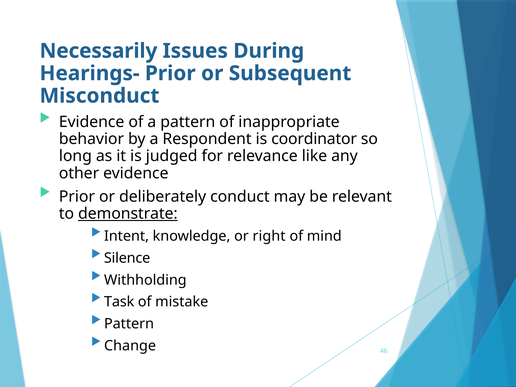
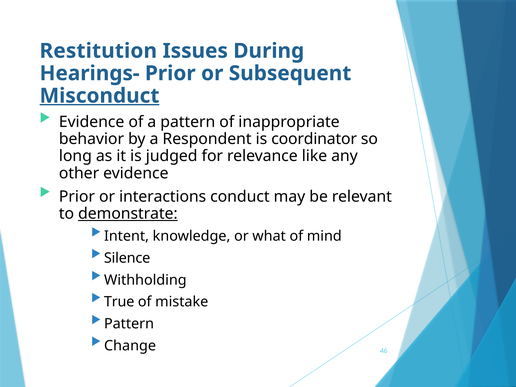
Necessarily: Necessarily -> Restitution
Misconduct underline: none -> present
deliberately: deliberately -> interactions
right: right -> what
Task: Task -> True
